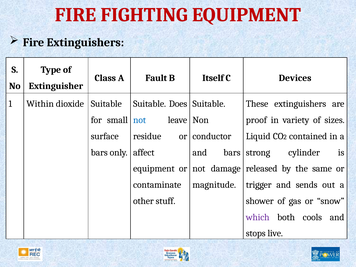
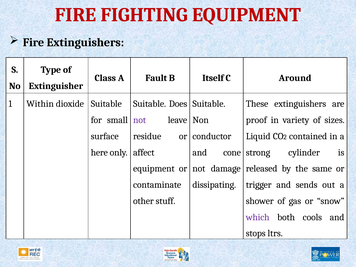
Devices: Devices -> Around
not at (140, 120) colour: blue -> purple
bars at (99, 152): bars -> here
and bars: bars -> cone
magnitude: magnitude -> dissipating
live: live -> ltrs
